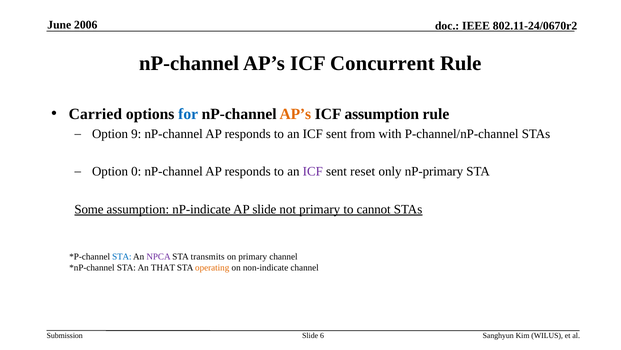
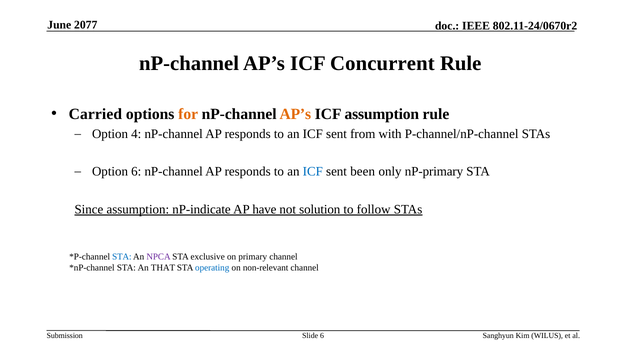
2006: 2006 -> 2077
for colour: blue -> orange
9: 9 -> 4
Option 0: 0 -> 6
ICF at (313, 171) colour: purple -> blue
reset: reset -> been
Some: Some -> Since
AP slide: slide -> have
not primary: primary -> solution
cannot: cannot -> follow
transmits: transmits -> exclusive
operating colour: orange -> blue
non-indicate: non-indicate -> non-relevant
